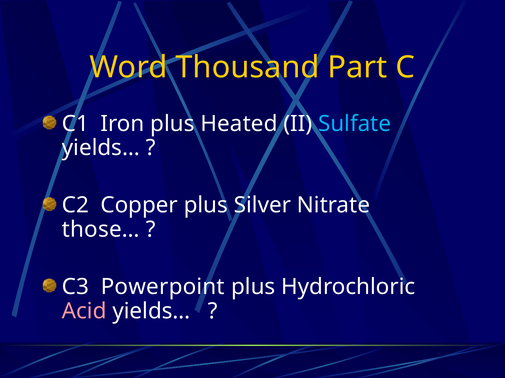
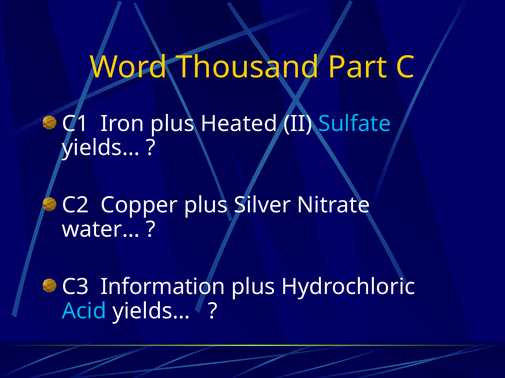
those…: those… -> water…
Powerpoint: Powerpoint -> Information
Acid colour: pink -> light blue
